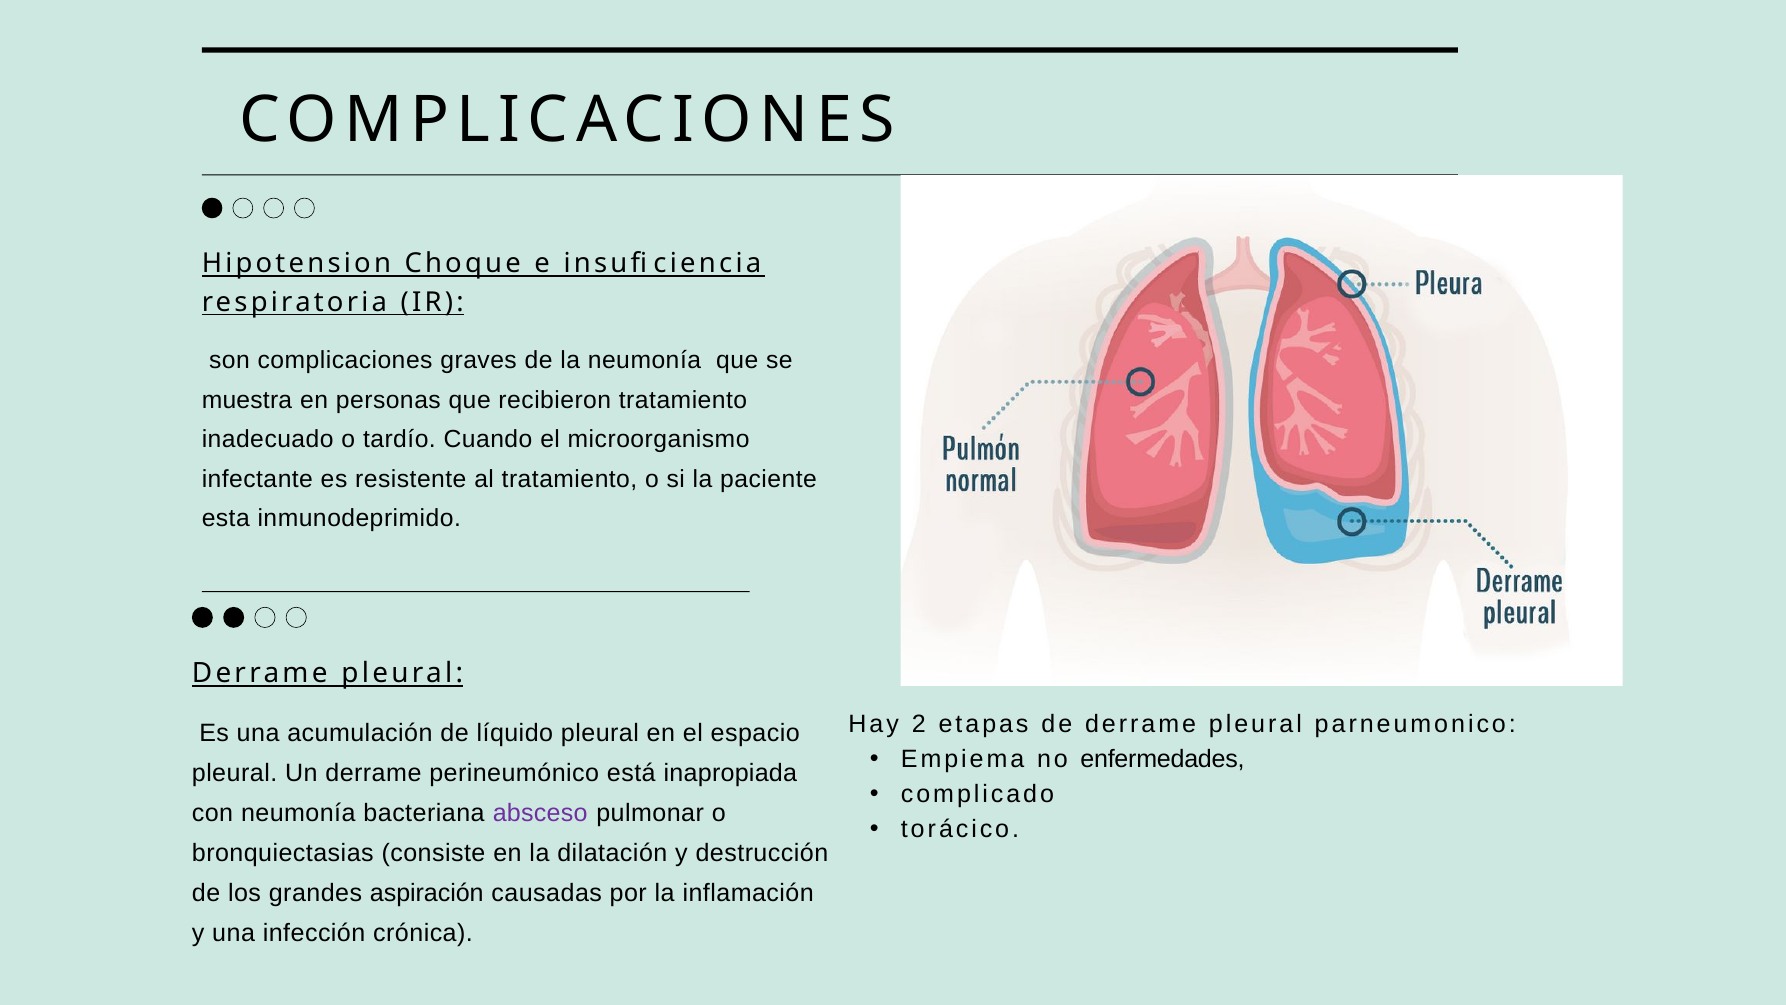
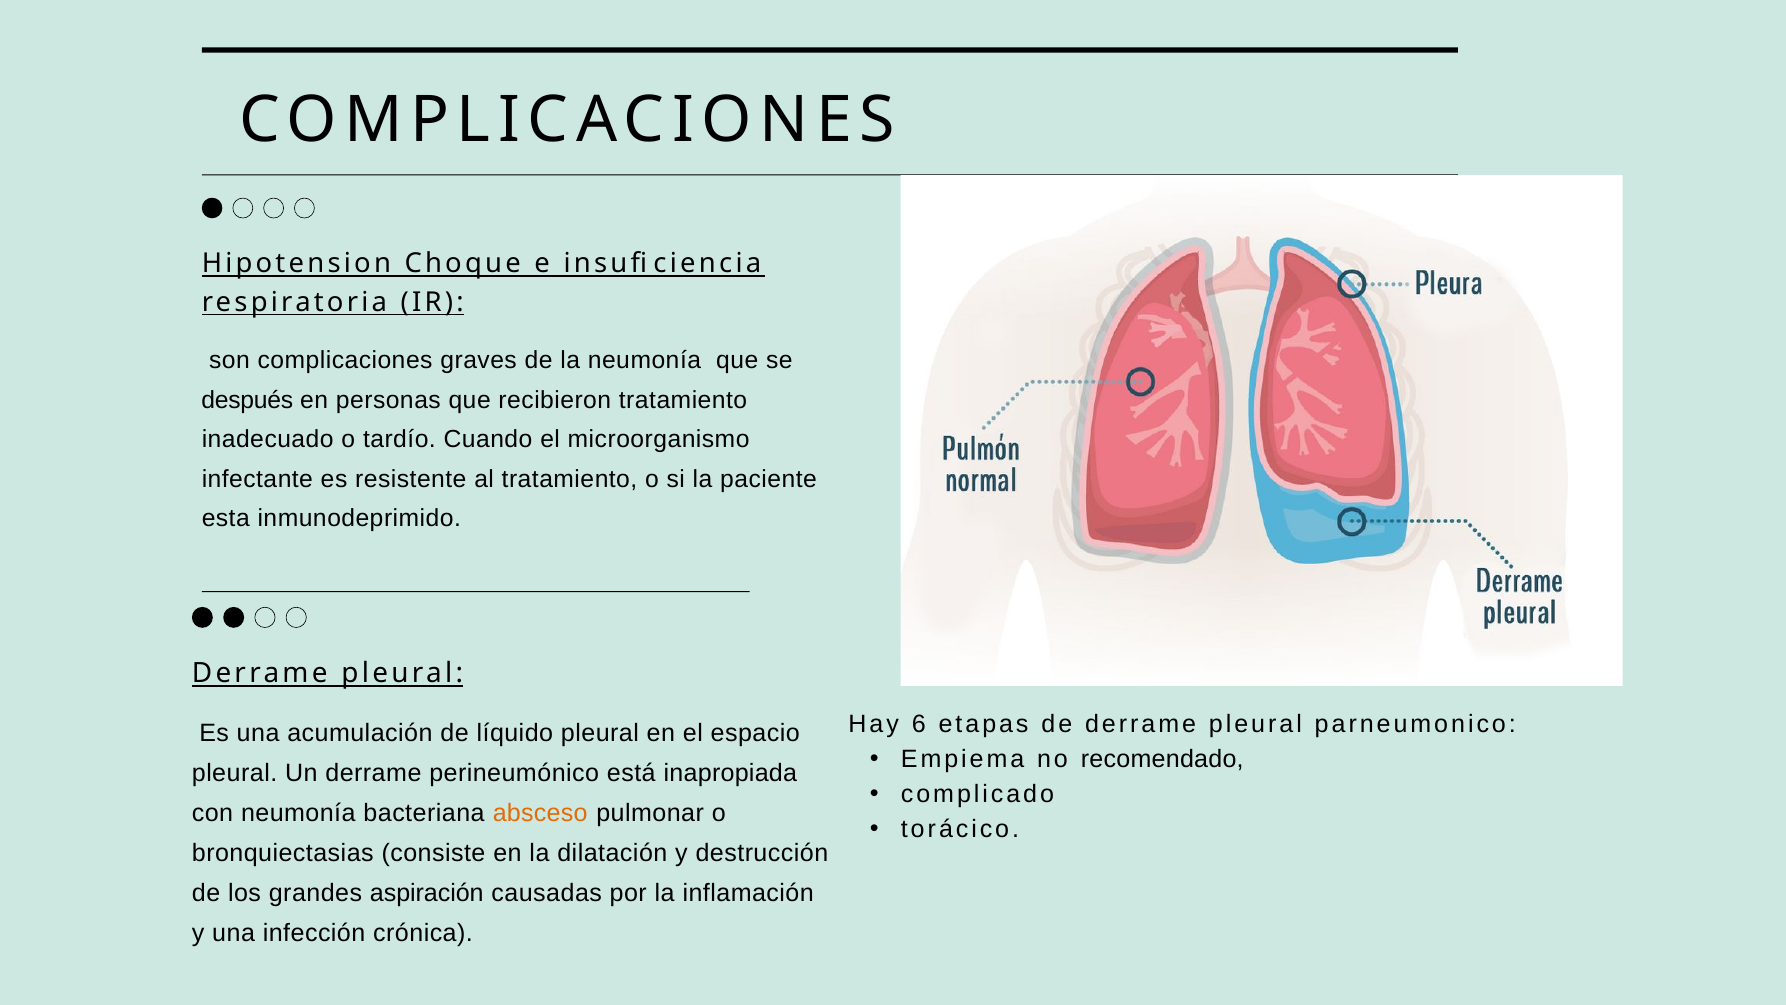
muestra: muestra -> después
2: 2 -> 6
enfermedades: enfermedades -> recomendado
absceso colour: purple -> orange
